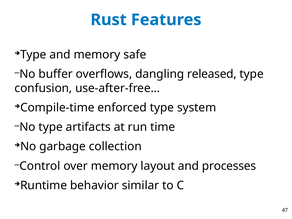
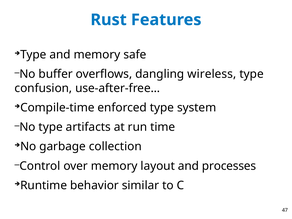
released: released -> wireless
